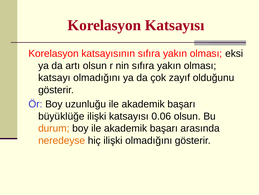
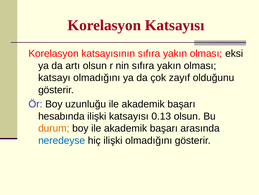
büyüklüğe: büyüklüğe -> hesabında
0.06: 0.06 -> 0.13
neredeyse colour: orange -> blue
